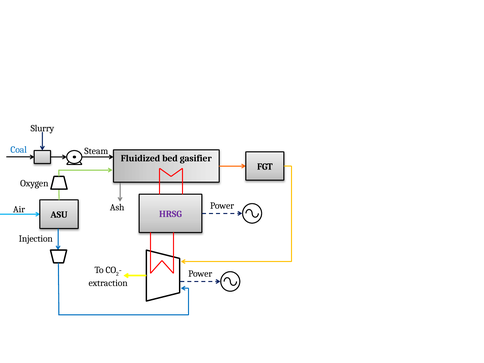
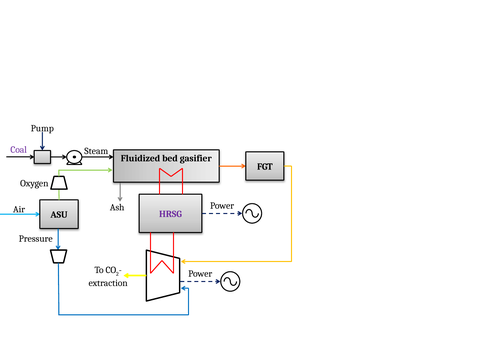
Slurry: Slurry -> Pump
Coal colour: blue -> purple
Injection: Injection -> Pressure
